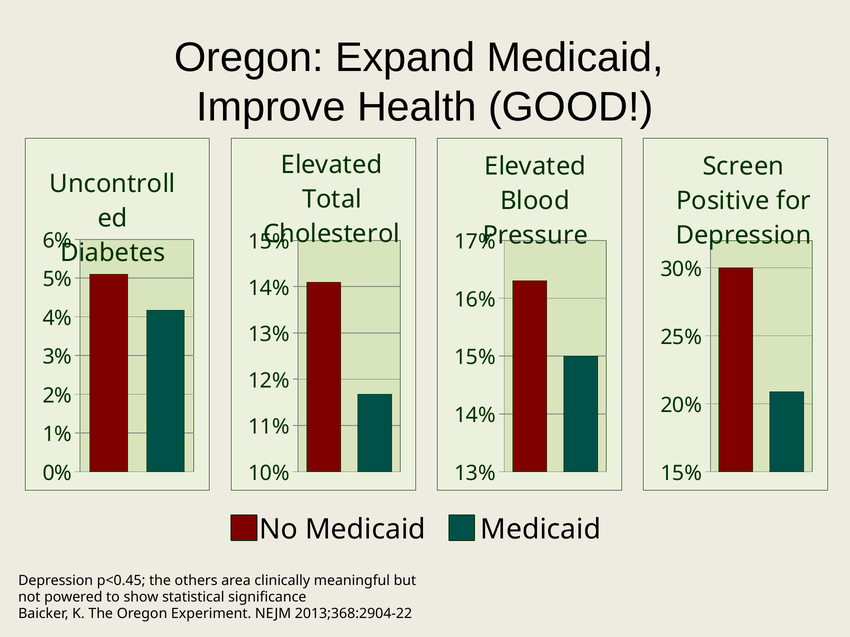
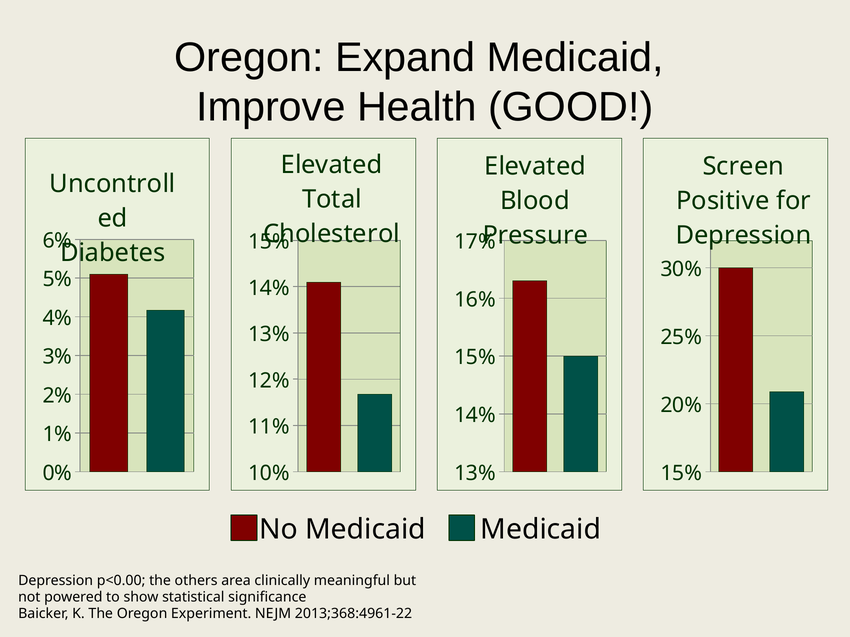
p<0.45: p<0.45 -> p<0.00
2013;368:2904-22: 2013;368:2904-22 -> 2013;368:4961-22
